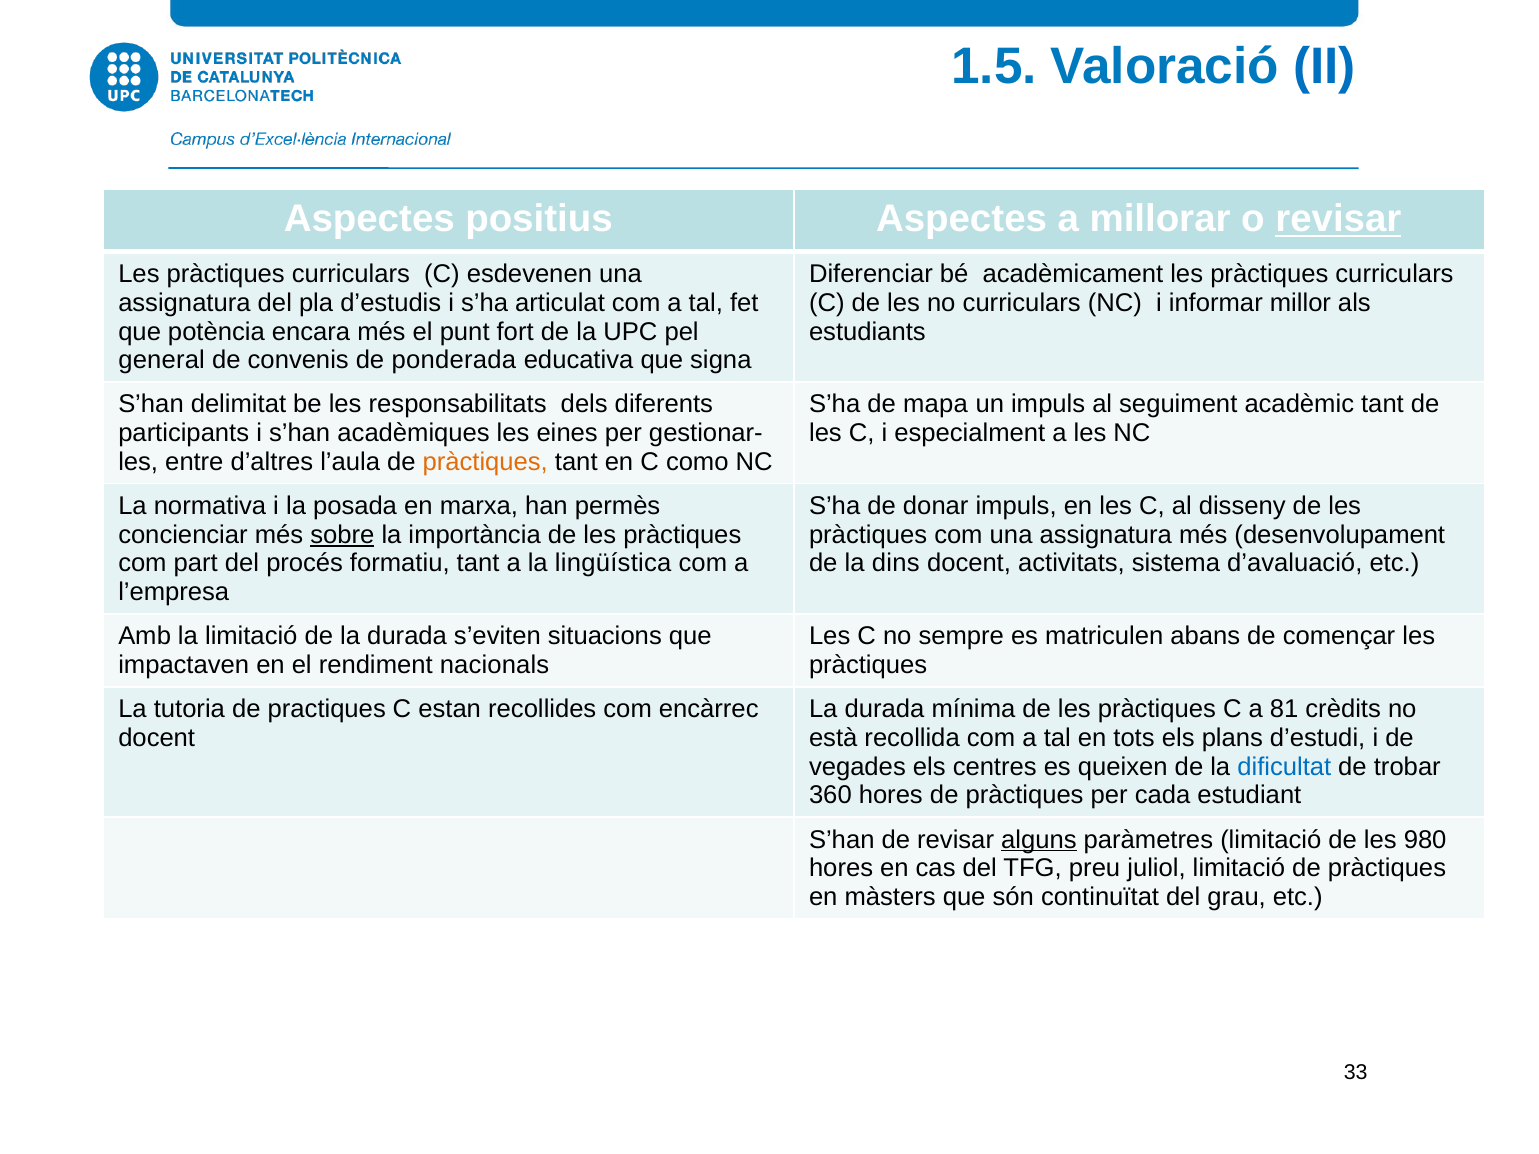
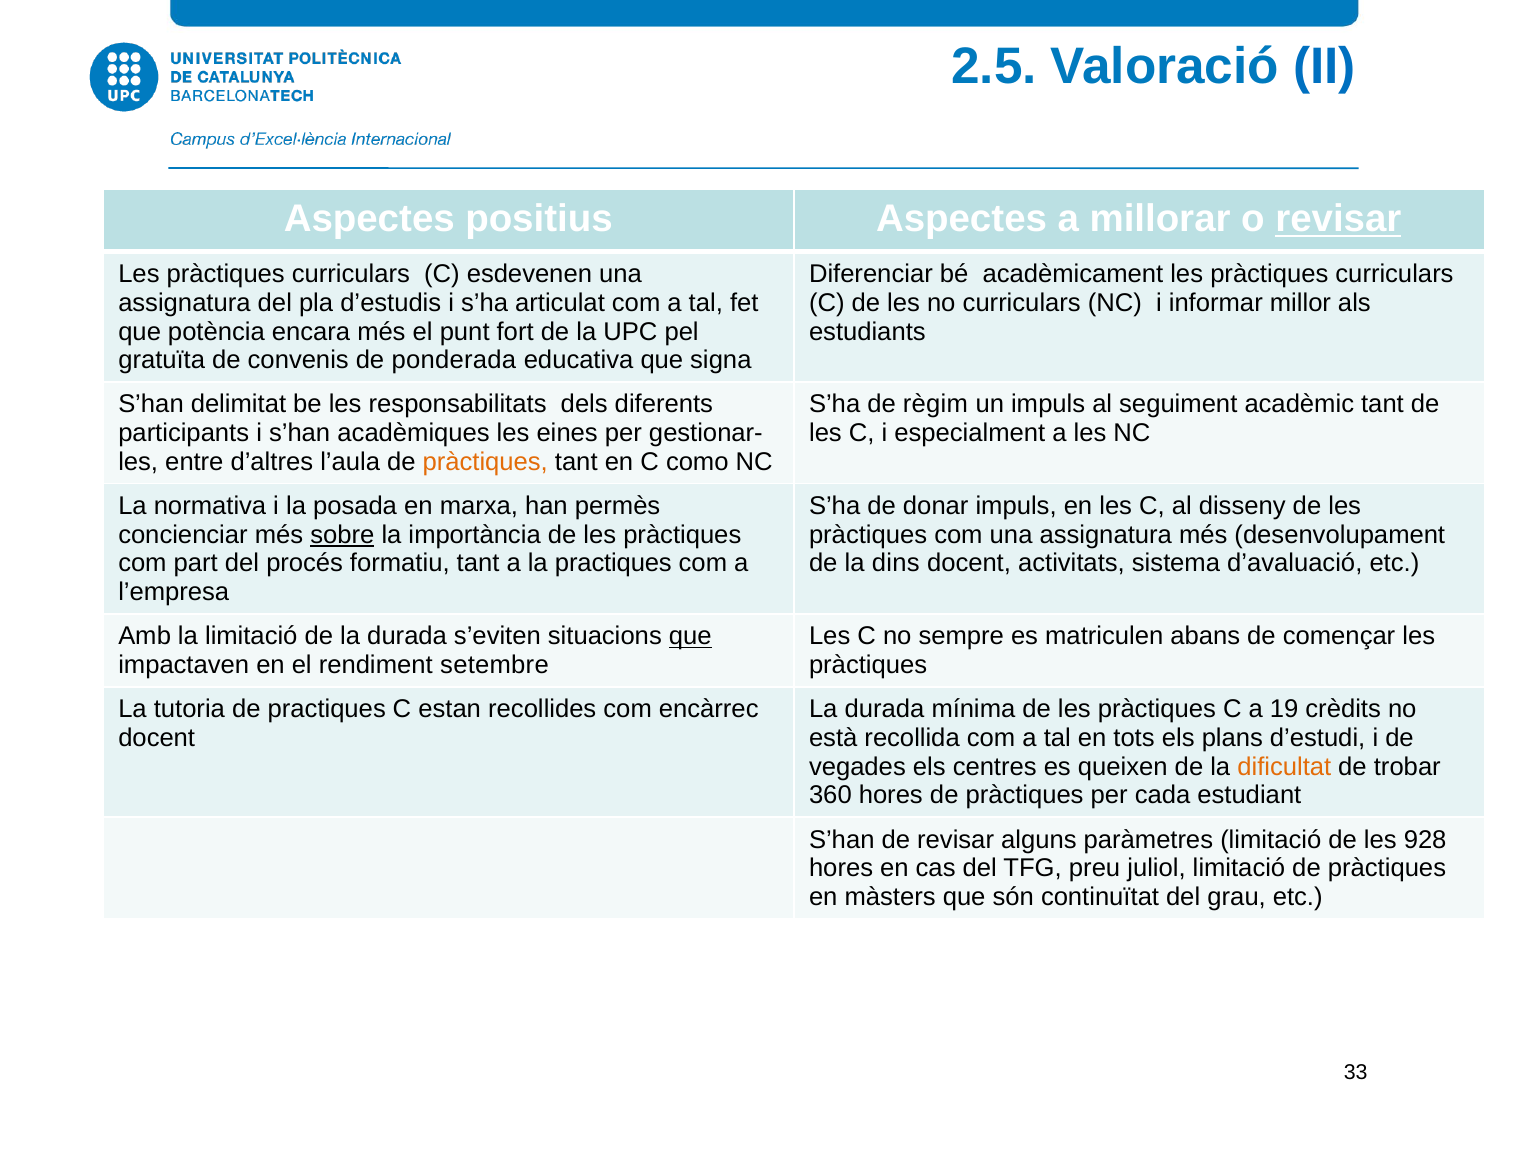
1.5: 1.5 -> 2.5
general: general -> gratuïta
mapa: mapa -> règim
la lingüística: lingüística -> practiques
que at (690, 637) underline: none -> present
nacionals: nacionals -> setembre
81: 81 -> 19
dificultat colour: blue -> orange
alguns underline: present -> none
980: 980 -> 928
